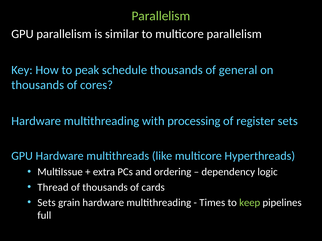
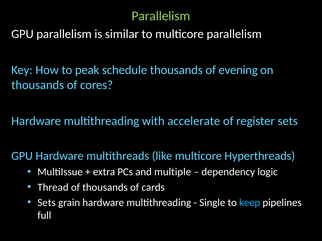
general: general -> evening
processing: processing -> accelerate
ordering: ordering -> multiple
Times: Times -> Single
keep colour: light green -> light blue
